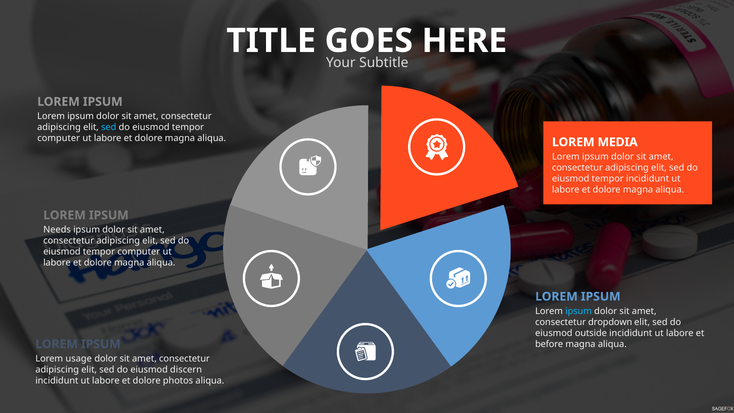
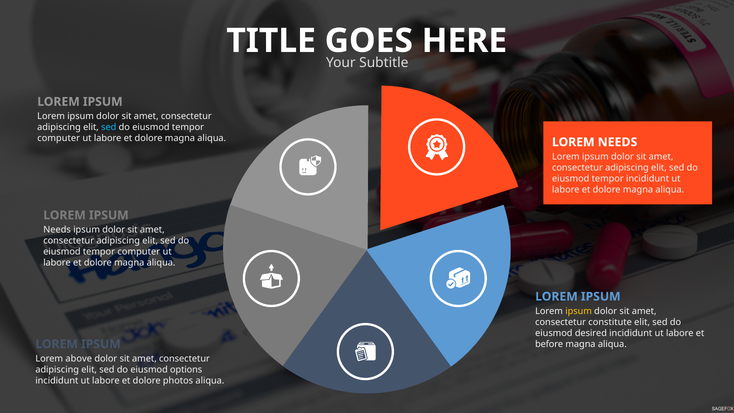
LOREM MEDIA: MEDIA -> NEEDS
ipsum at (579, 311) colour: light blue -> yellow
dropdown: dropdown -> constitute
outside: outside -> desired
usage: usage -> above
discern: discern -> options
